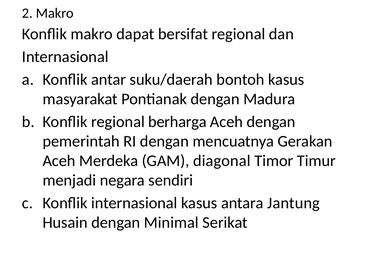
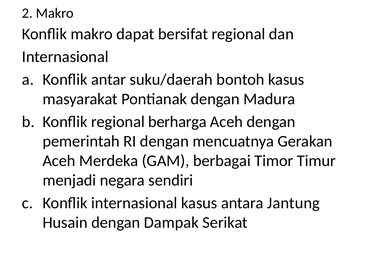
diagonal: diagonal -> berbagai
Minimal: Minimal -> Dampak
